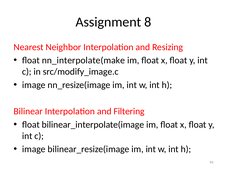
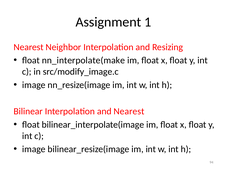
8: 8 -> 1
and Filtering: Filtering -> Nearest
